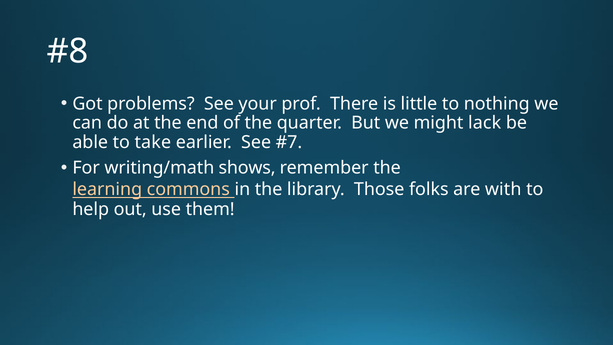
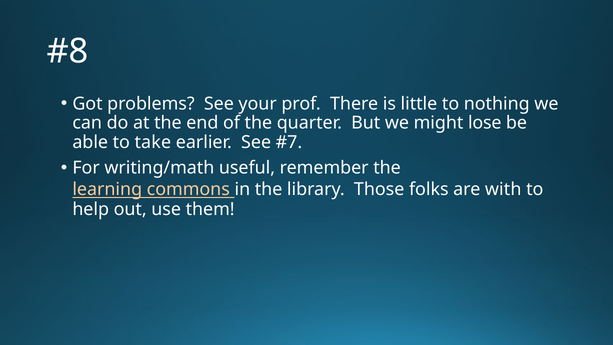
lack: lack -> lose
shows: shows -> useful
